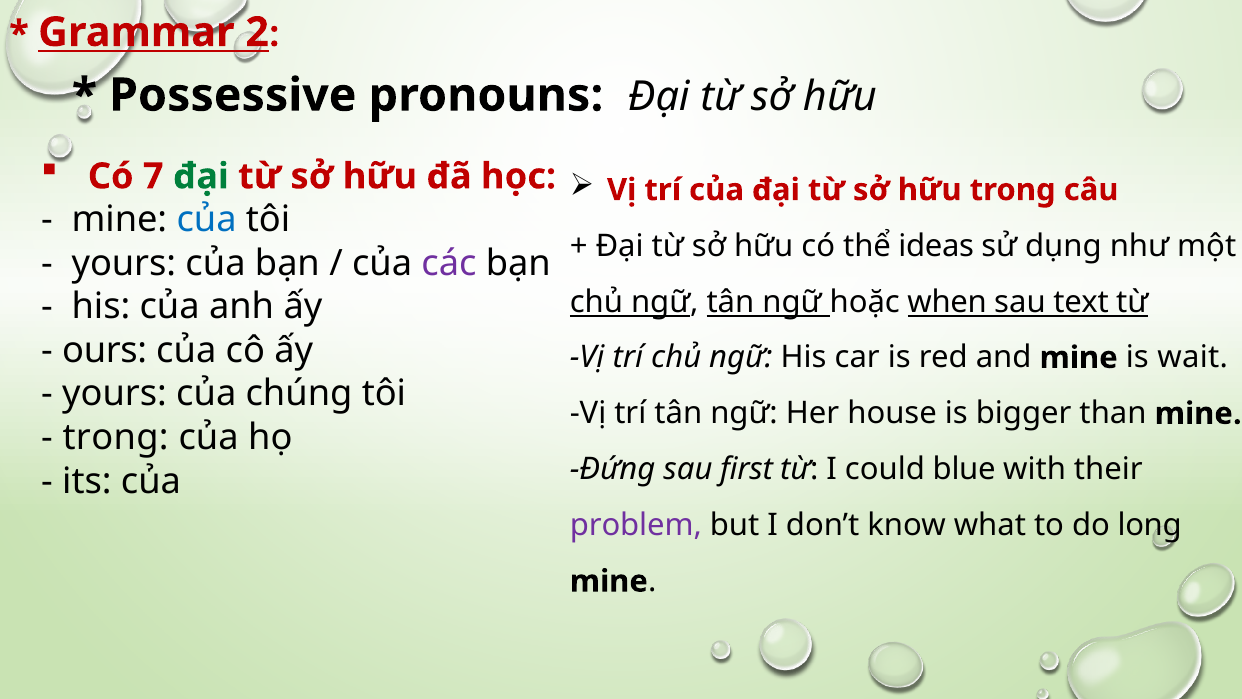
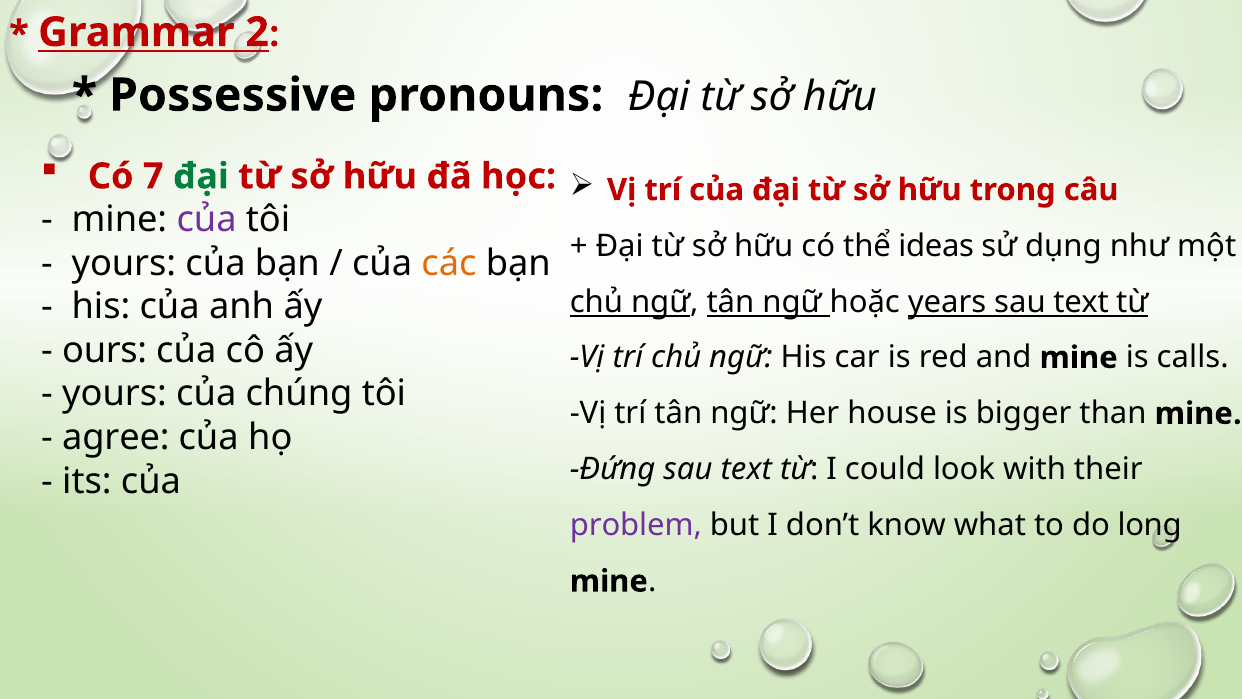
của at (207, 220) colour: blue -> purple
các colour: purple -> orange
when: when -> years
wait: wait -> calls
trong at (116, 437): trong -> agree
Đứng sau first: first -> text
blue: blue -> look
